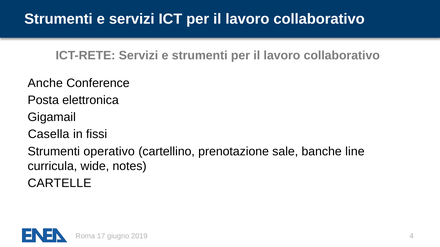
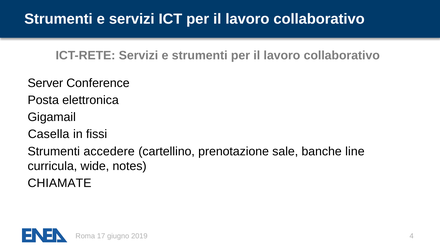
Anche: Anche -> Server
operativo: operativo -> accedere
CARTELLE: CARTELLE -> CHIAMATE
